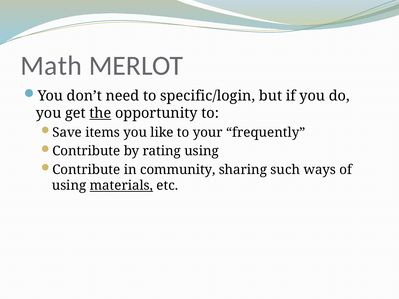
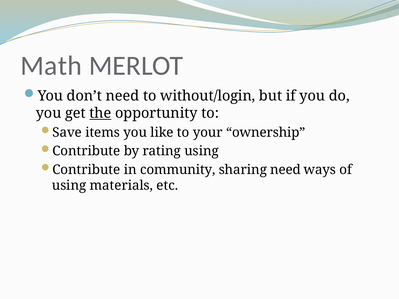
specific/login: specific/login -> without/login
frequently: frequently -> ownership
sharing such: such -> need
materials underline: present -> none
